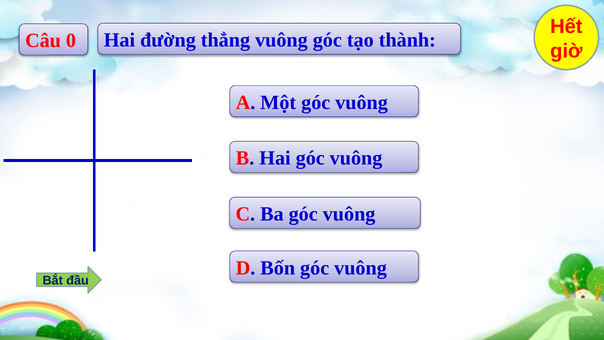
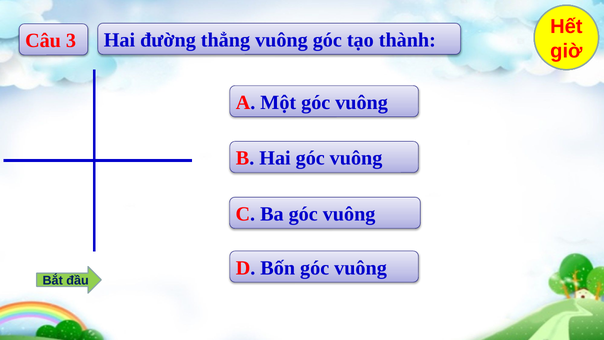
0: 0 -> 3
